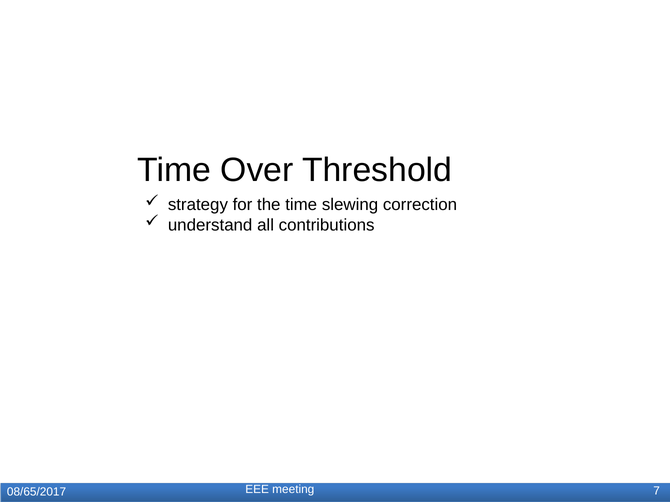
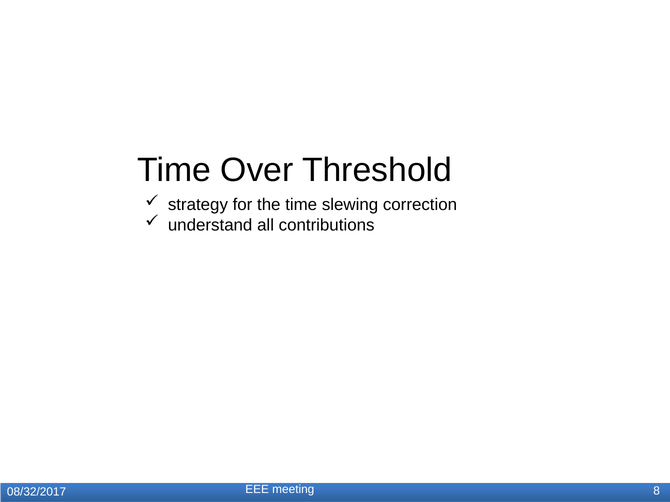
7: 7 -> 8
08/65/2017: 08/65/2017 -> 08/32/2017
